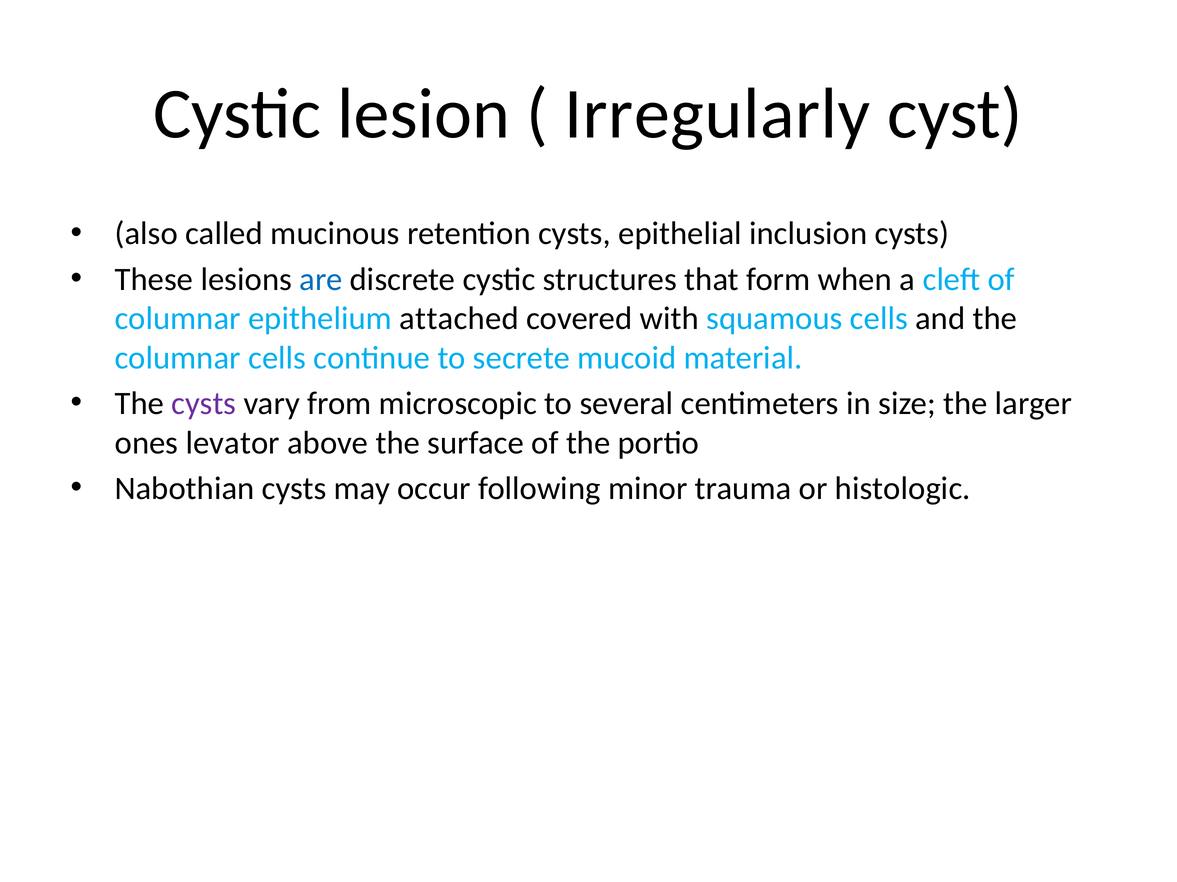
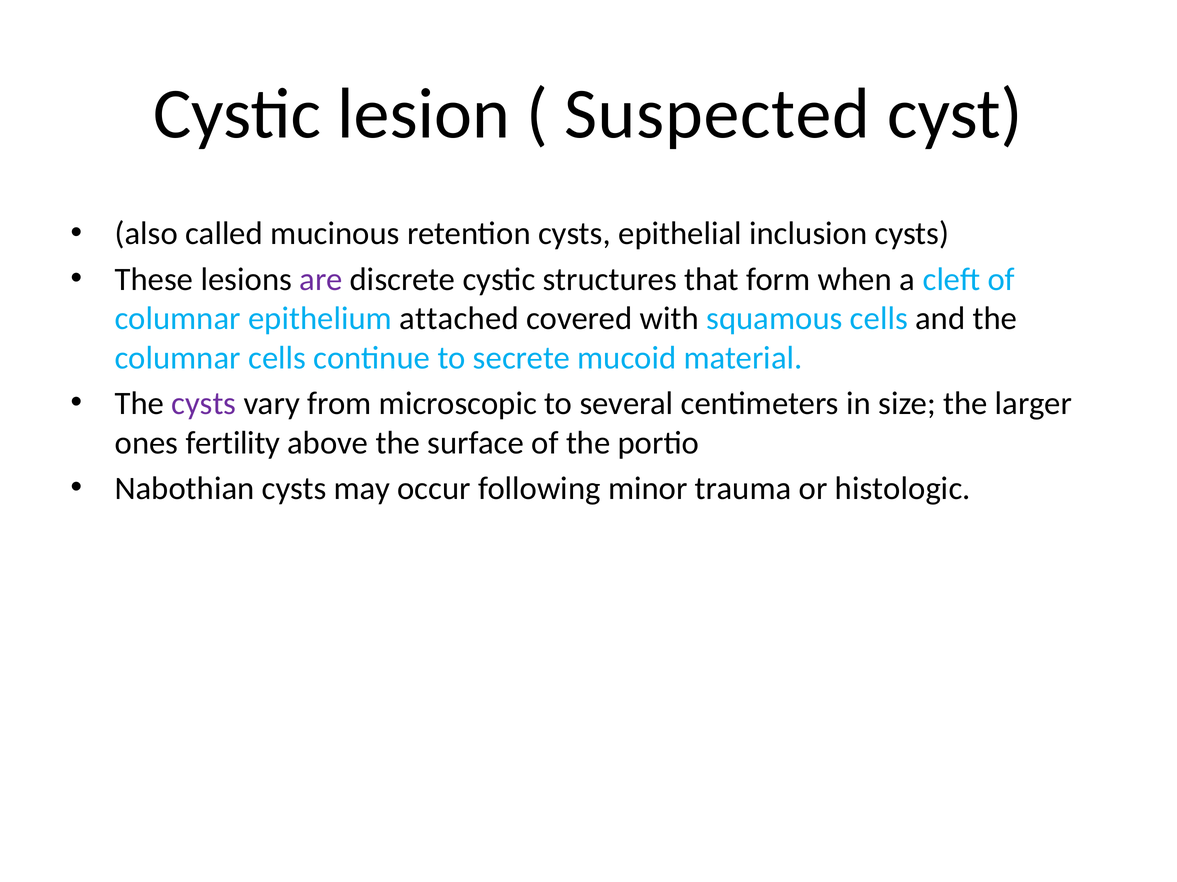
Irregularly: Irregularly -> Suspected
are colour: blue -> purple
levator: levator -> fertility
